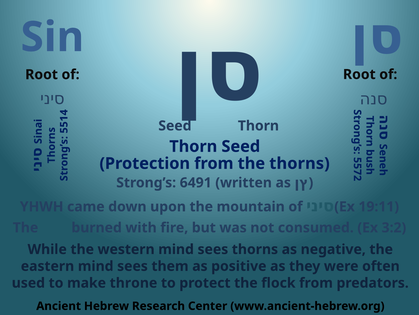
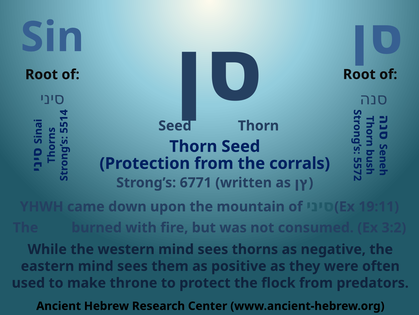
the thorns: thorns -> corrals
6491: 6491 -> 6771
